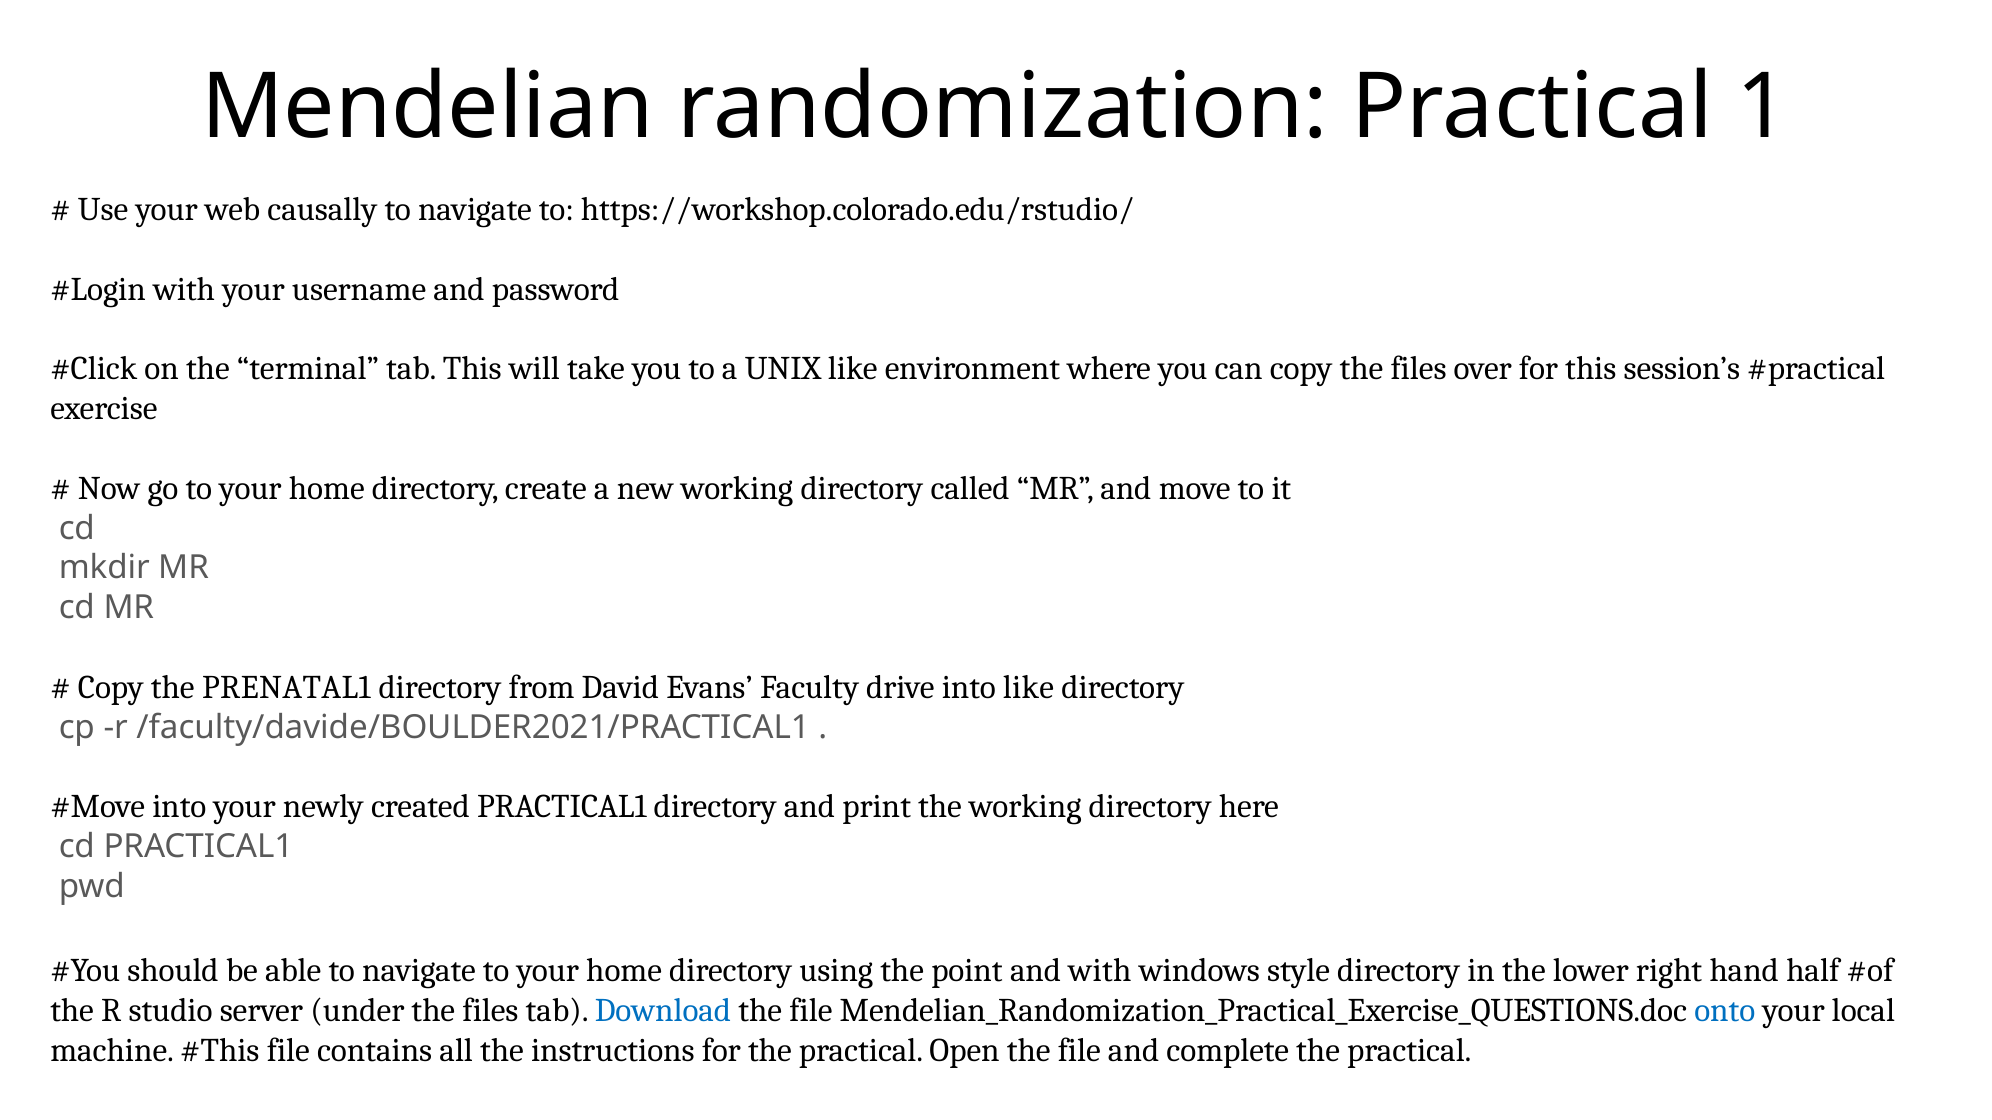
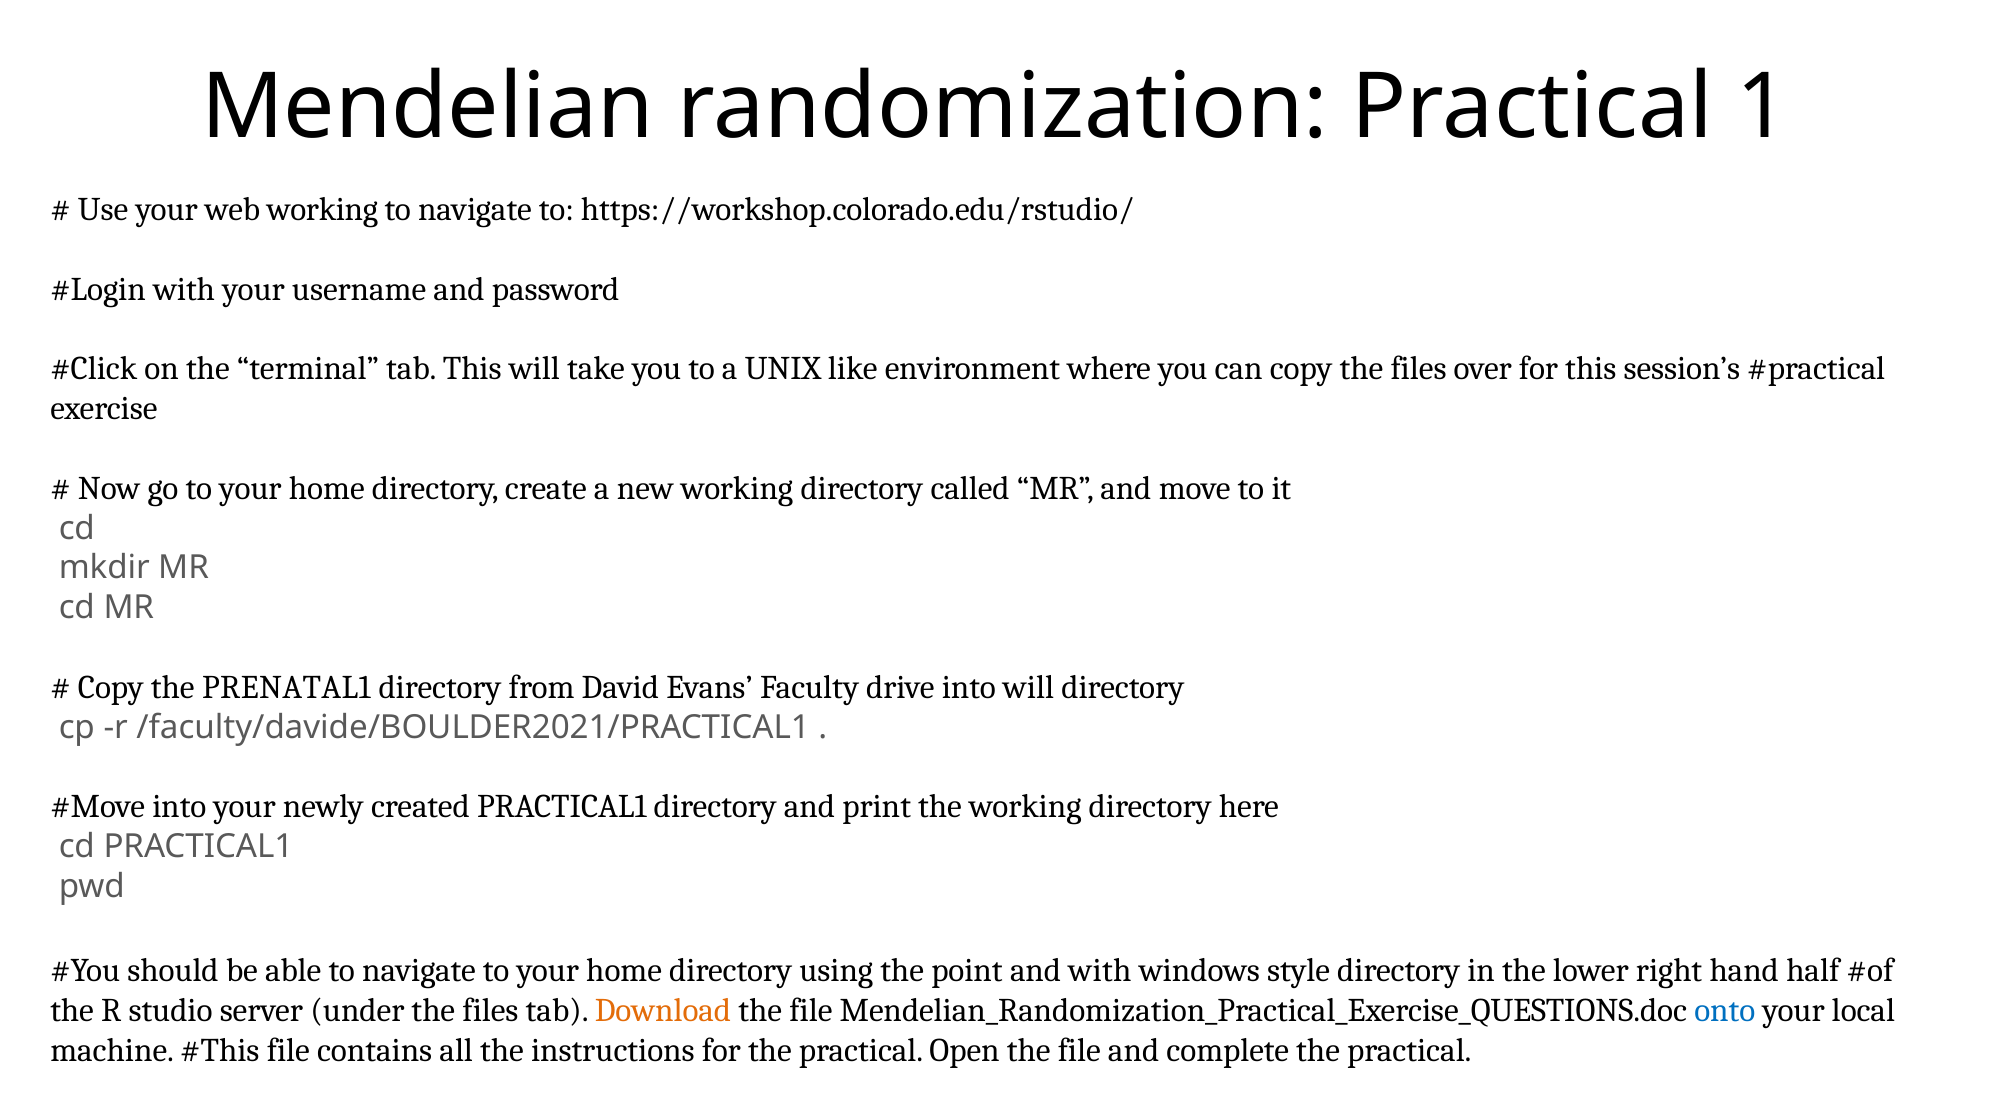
web causally: causally -> working
into like: like -> will
Download colour: blue -> orange
